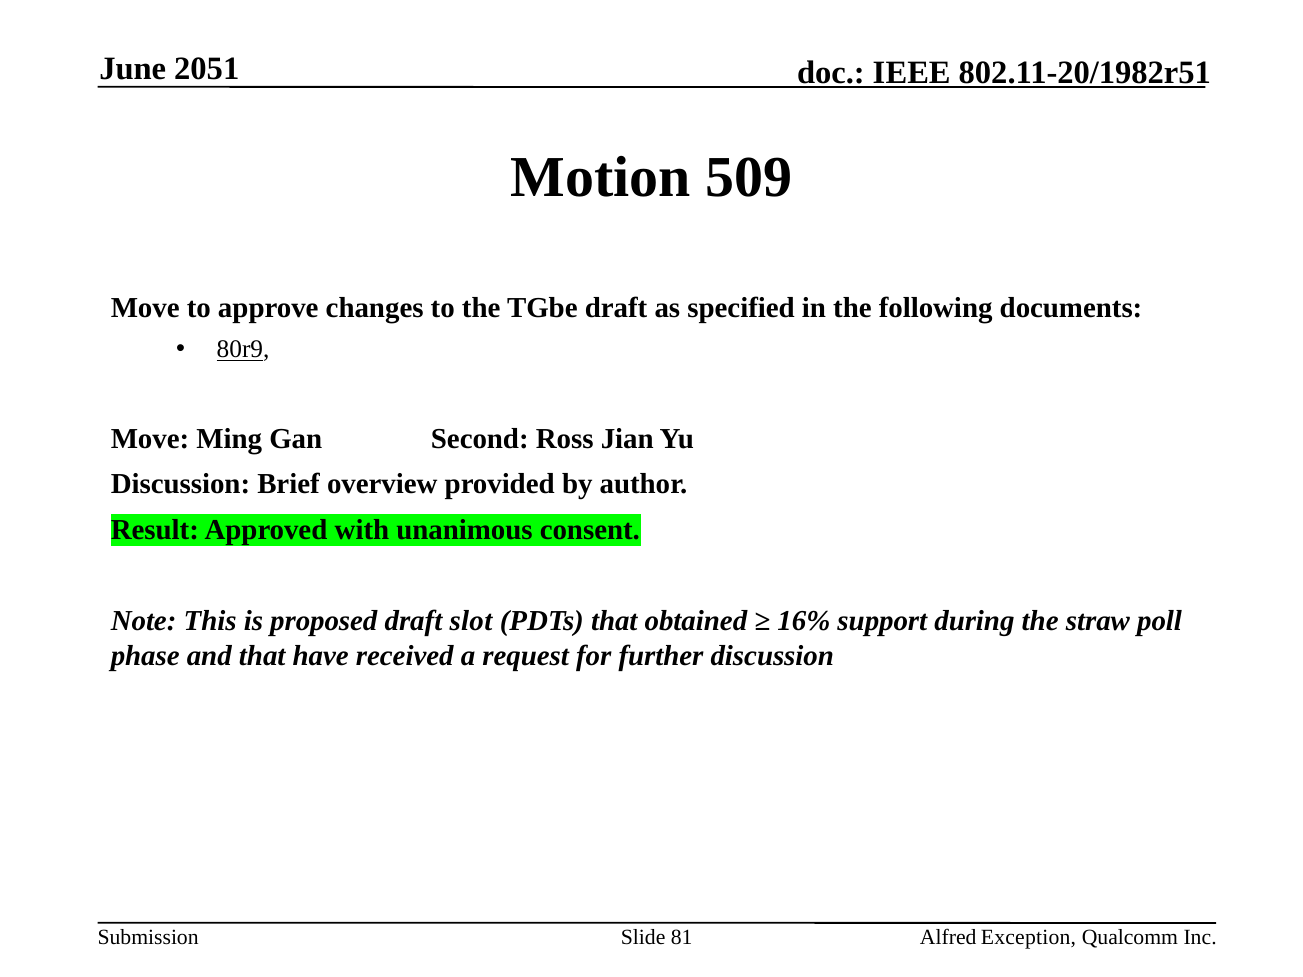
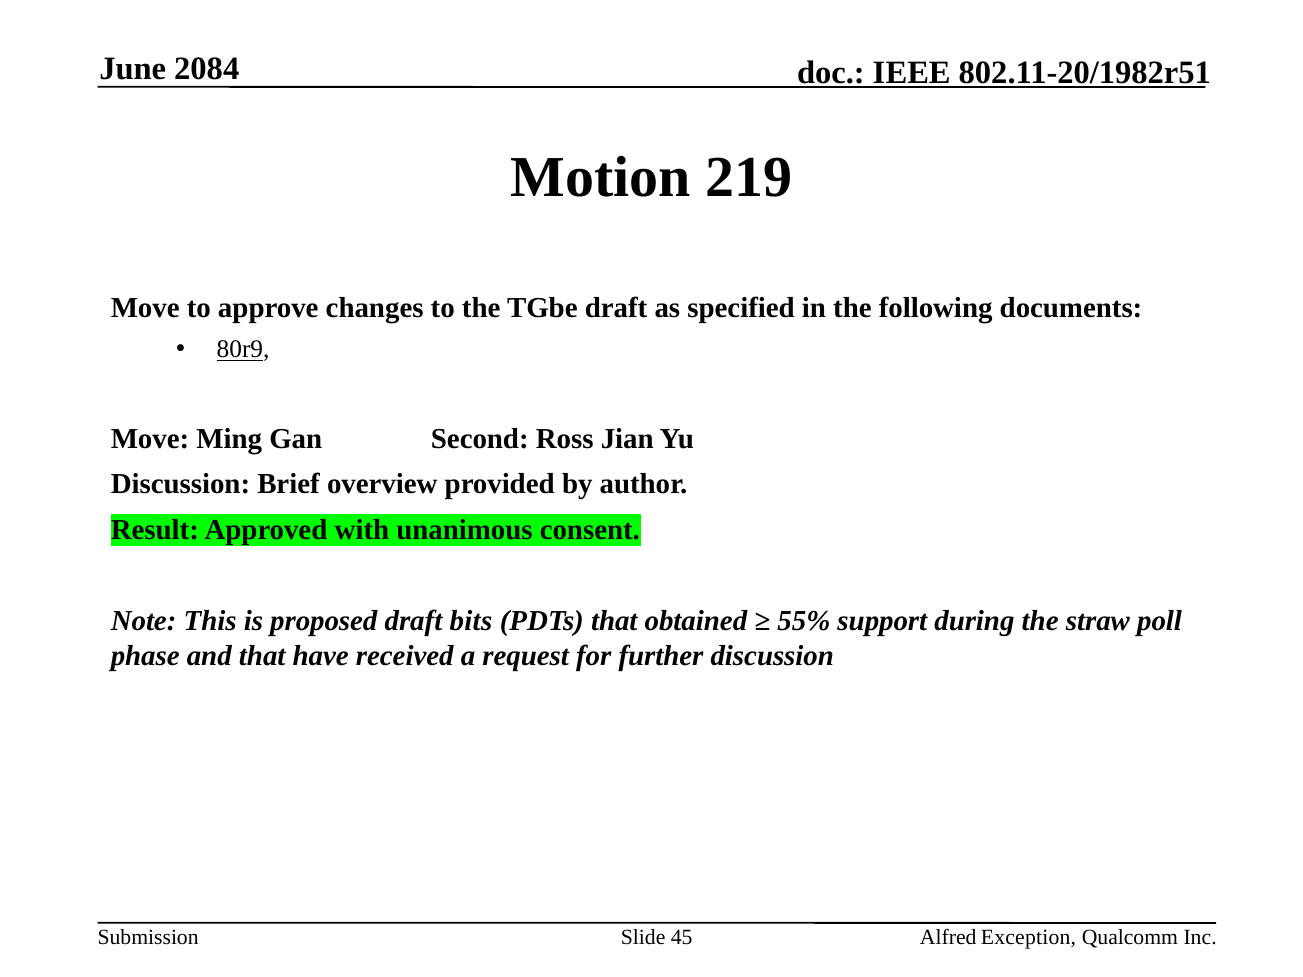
2051: 2051 -> 2084
509: 509 -> 219
slot: slot -> bits
16%: 16% -> 55%
81: 81 -> 45
